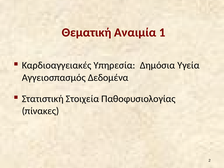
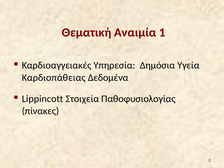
Αγγειοσπασμός: Αγγειοσπασμός -> Καρδιοπάθειας
Στατιστική: Στατιστική -> Lippincott
